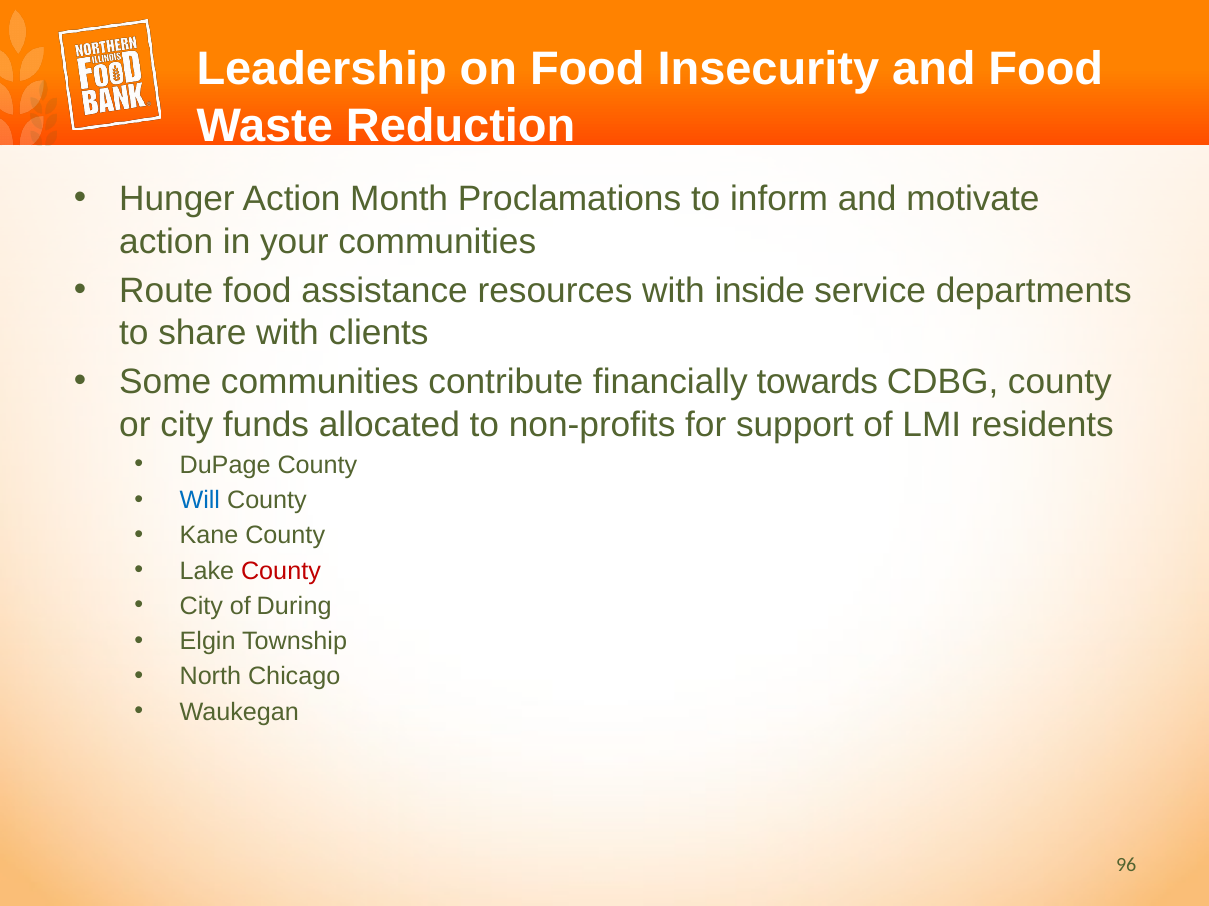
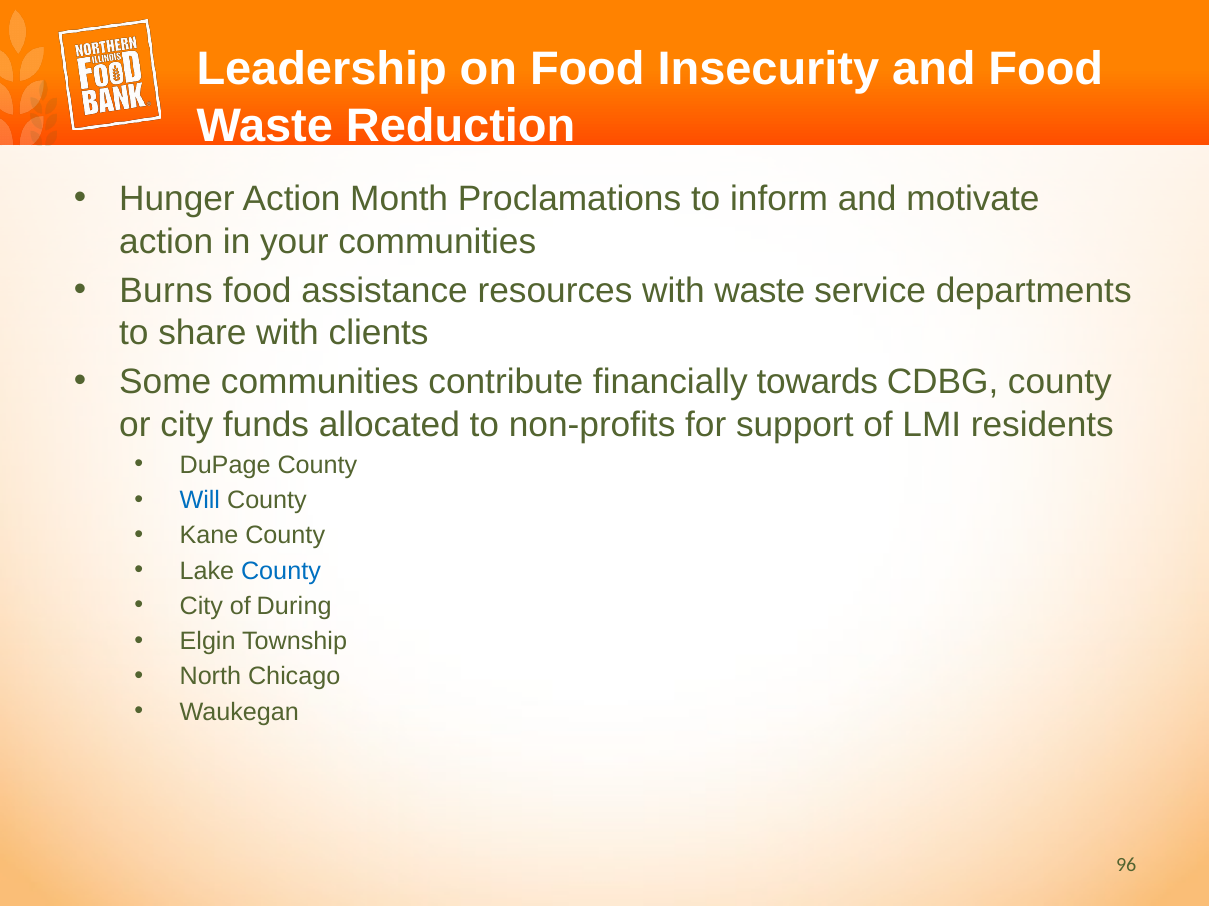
Route: Route -> Burns
with inside: inside -> waste
County at (281, 571) colour: red -> blue
